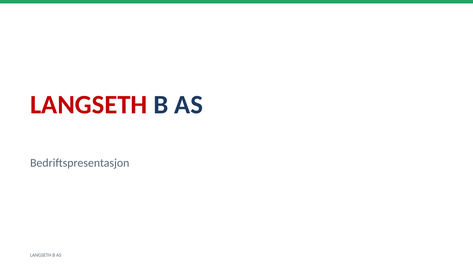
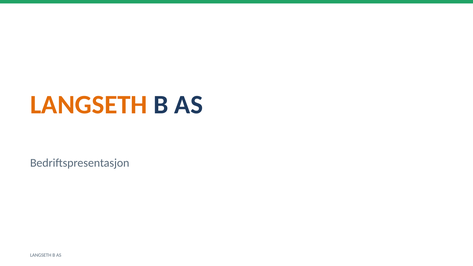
LANGSETH at (89, 105) colour: red -> orange
